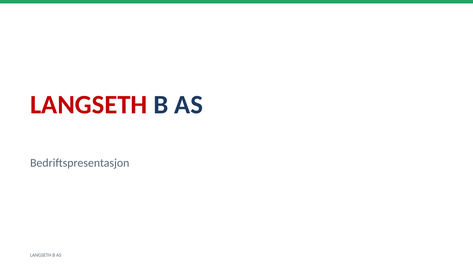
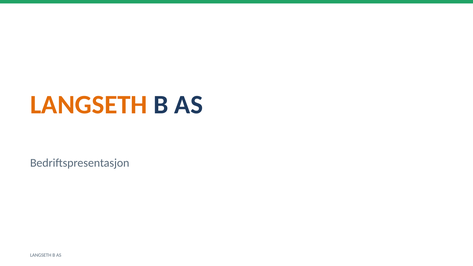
LANGSETH at (89, 105) colour: red -> orange
